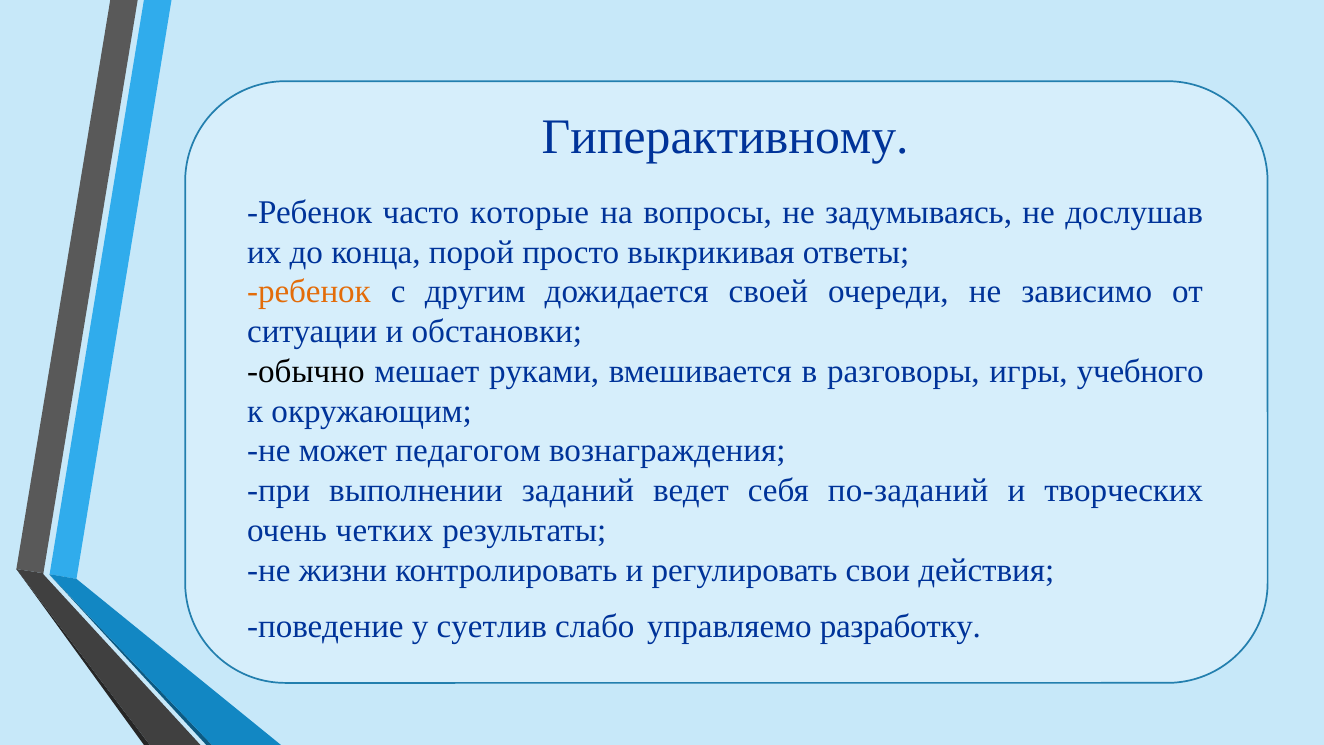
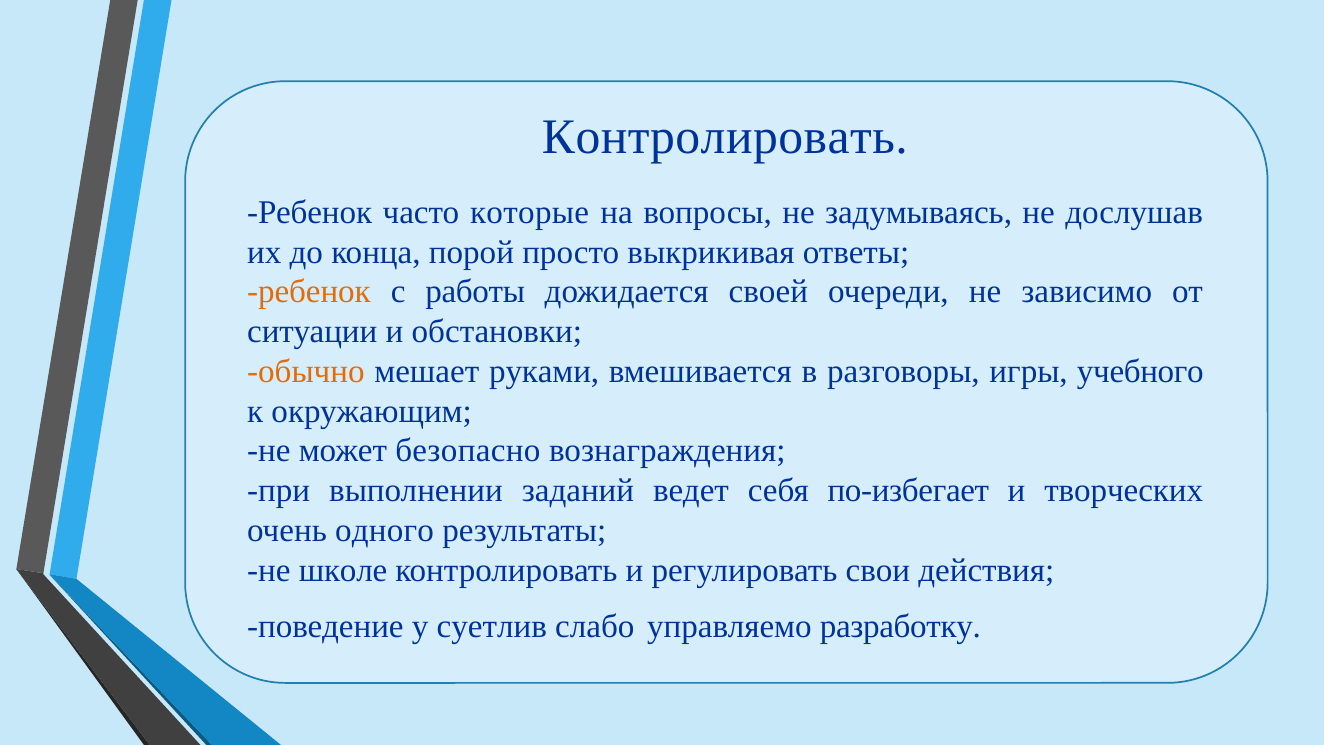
Гиперактивному at (725, 137): Гиперактивному -> Контролировать
другим: другим -> работы
обычно colour: black -> orange
педагогом: педагогом -> безопасно
по-заданий: по-заданий -> по-избегает
четких: четких -> одного
жизни: жизни -> школе
